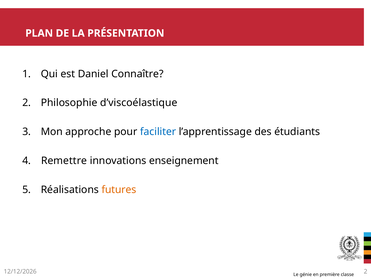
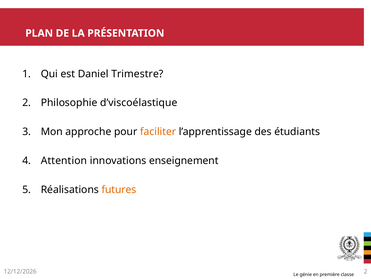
Connaître: Connaître -> Trimestre
faciliter colour: blue -> orange
Remettre: Remettre -> Attention
